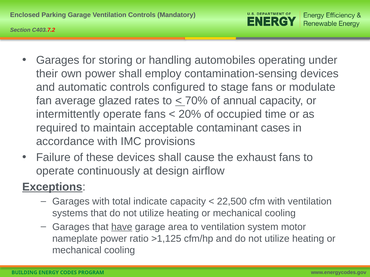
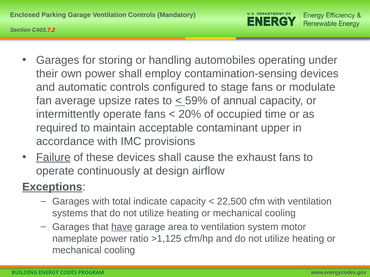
glazed: glazed -> upsize
70%: 70% -> 59%
cases: cases -> upper
Failure underline: none -> present
